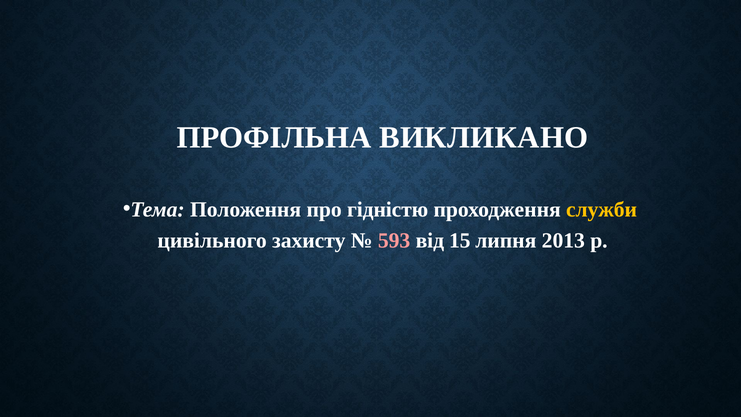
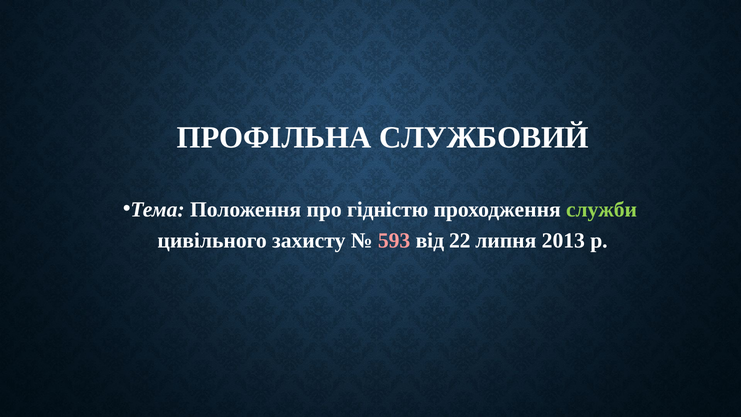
ВИКЛИКАНО: ВИКЛИКАНО -> СЛУЖБОВИЙ
служби colour: yellow -> light green
15: 15 -> 22
